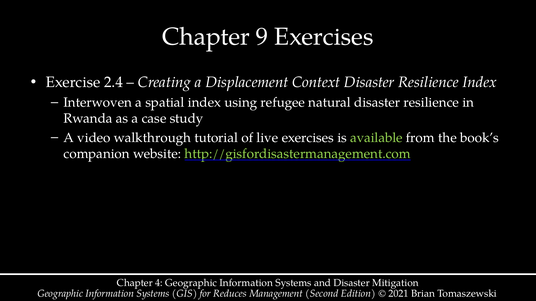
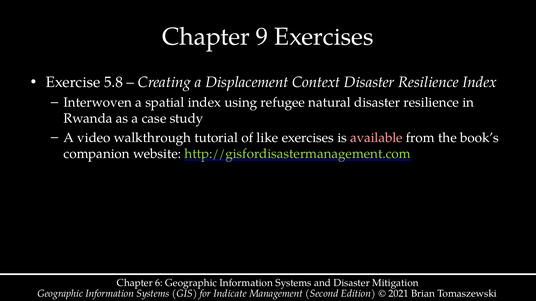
2.4: 2.4 -> 5.8
live: live -> like
available colour: light green -> pink
4: 4 -> 6
Reduces: Reduces -> Indicate
